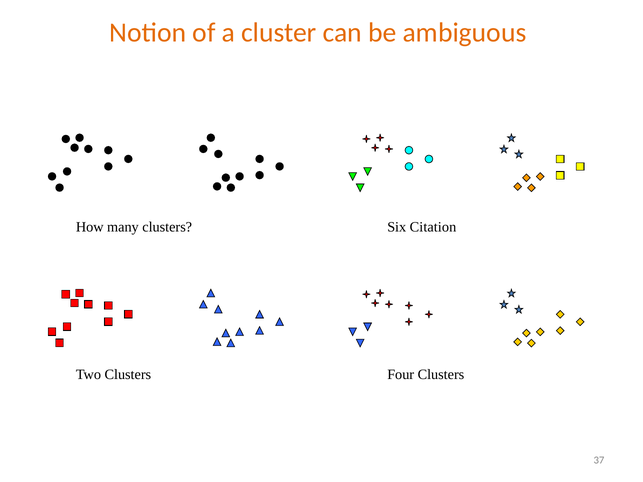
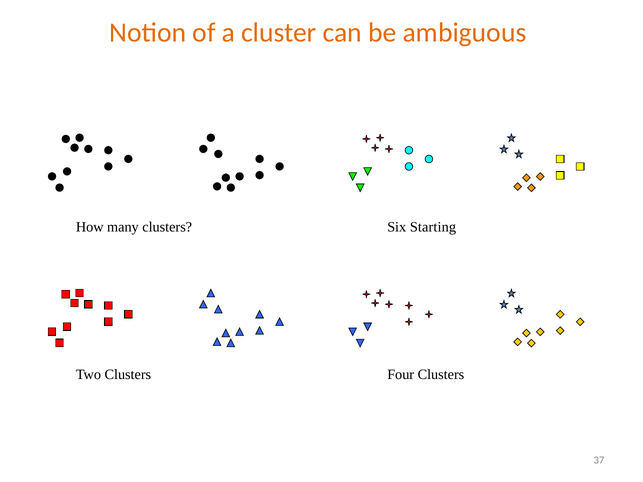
Citation: Citation -> Starting
